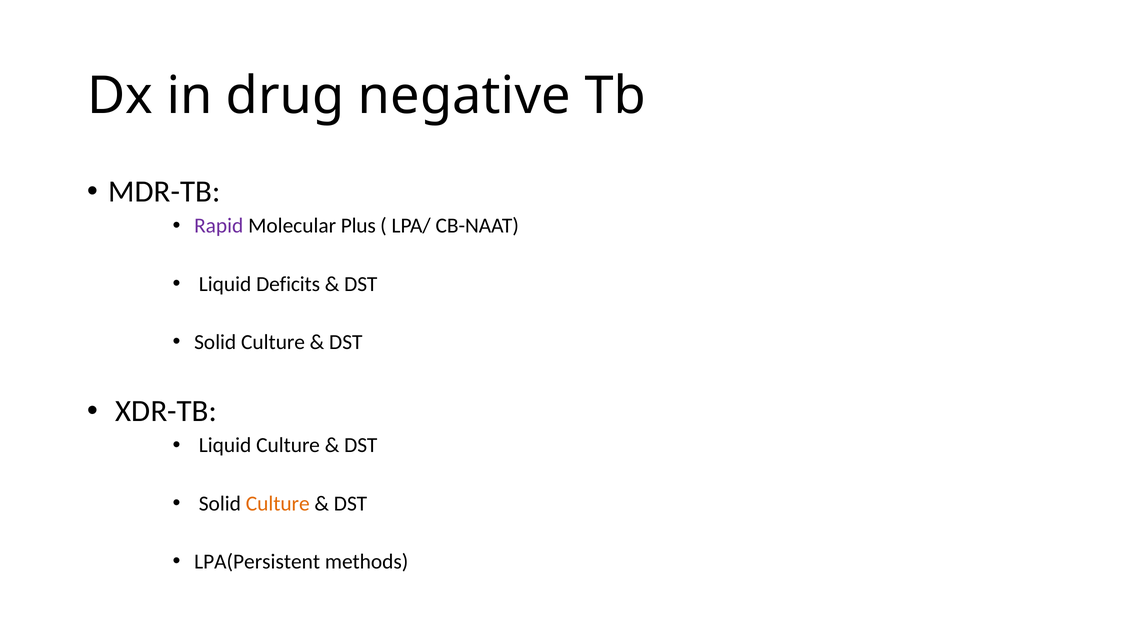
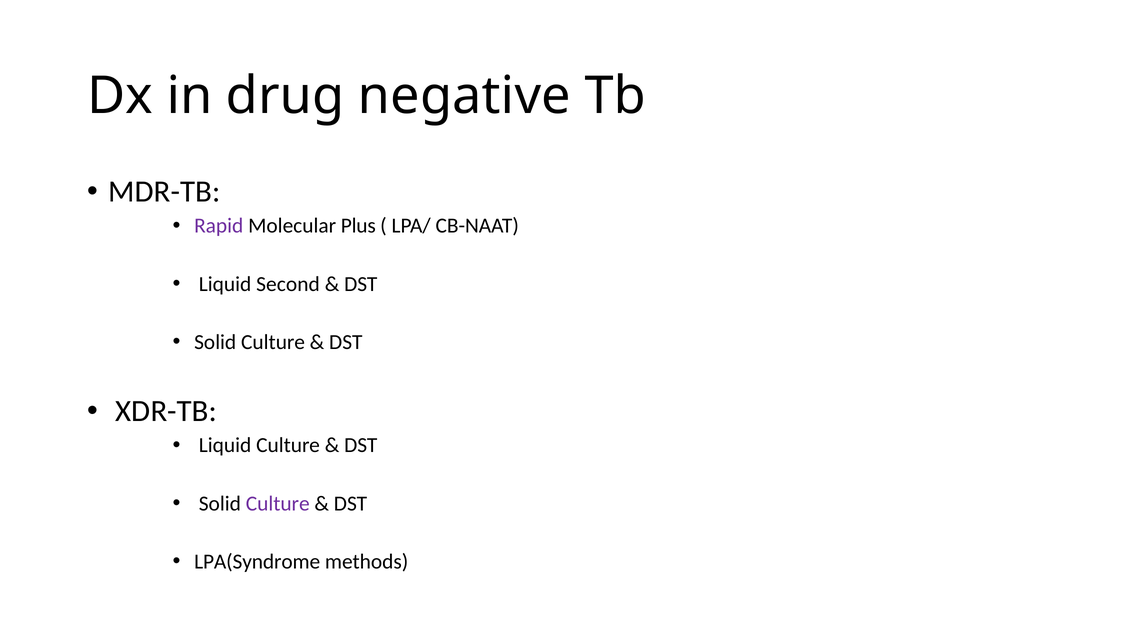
Deficits: Deficits -> Second
Culture at (278, 504) colour: orange -> purple
LPA(Persistent: LPA(Persistent -> LPA(Syndrome
